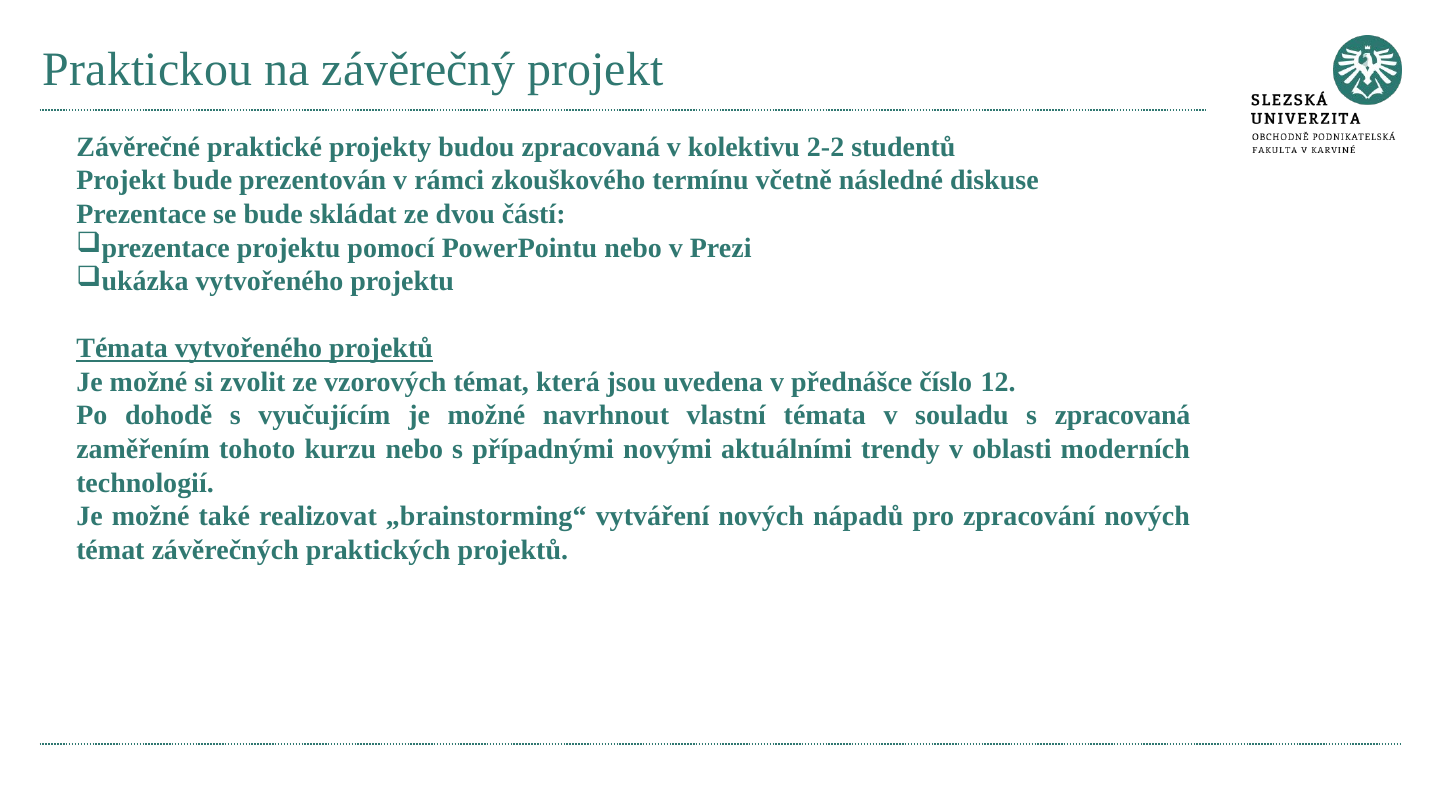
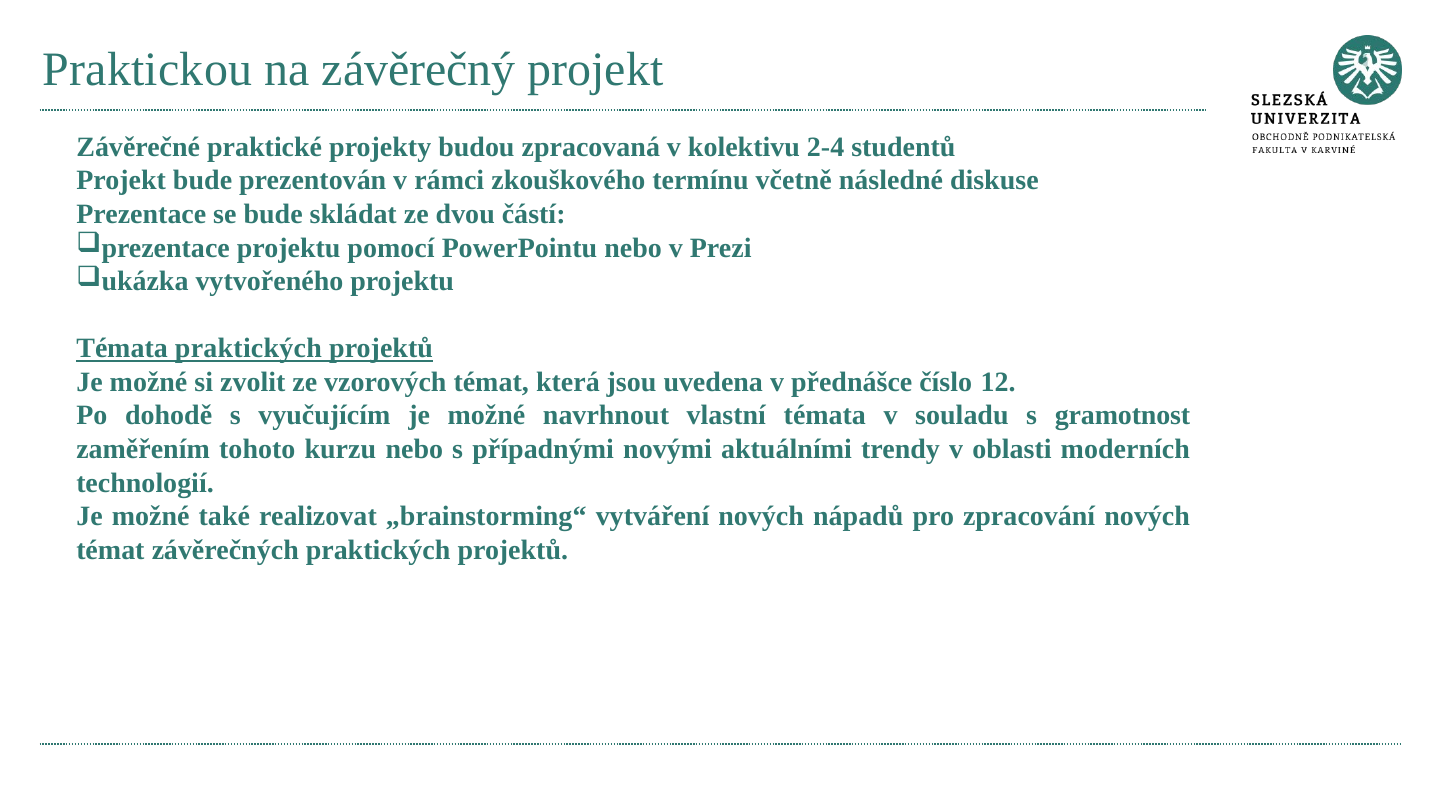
2-2: 2-2 -> 2-4
Témata vytvořeného: vytvořeného -> praktických
s zpracovaná: zpracovaná -> gramotnost
